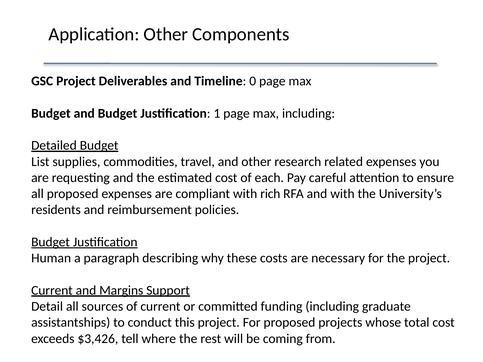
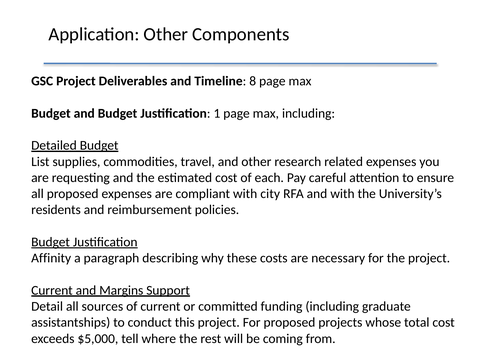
0: 0 -> 8
rich: rich -> city
Human: Human -> Affinity
$3,426: $3,426 -> $5,000
